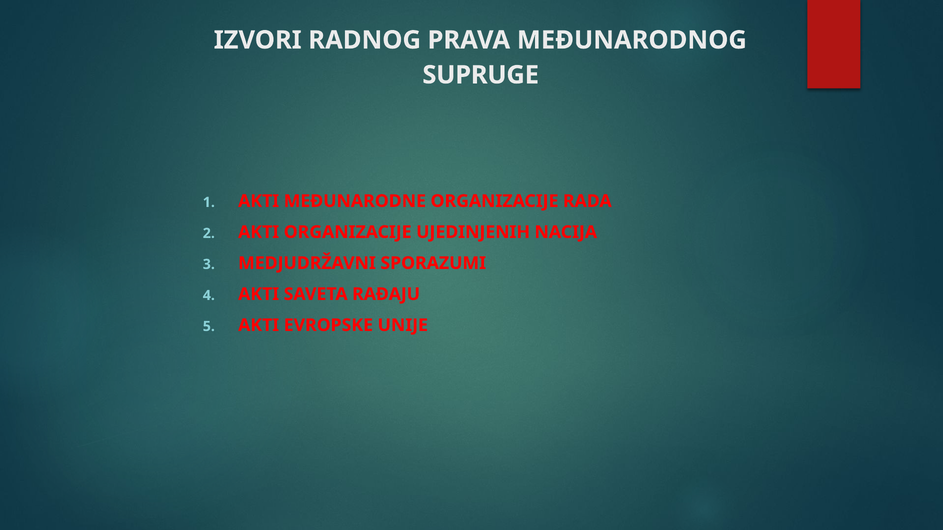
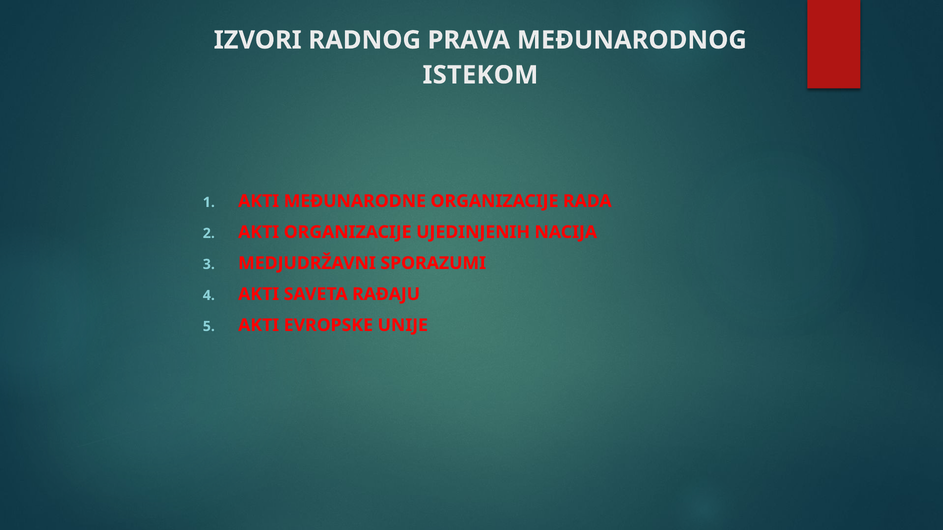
SUPRUGE: SUPRUGE -> ISTEKOM
